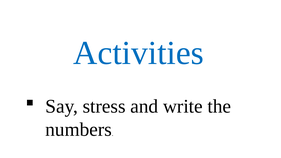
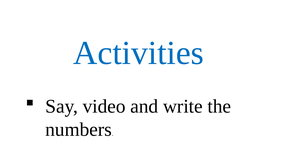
stress: stress -> video
